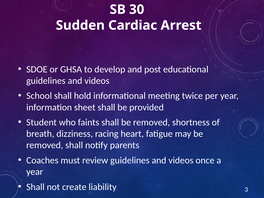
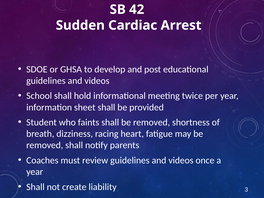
30: 30 -> 42
